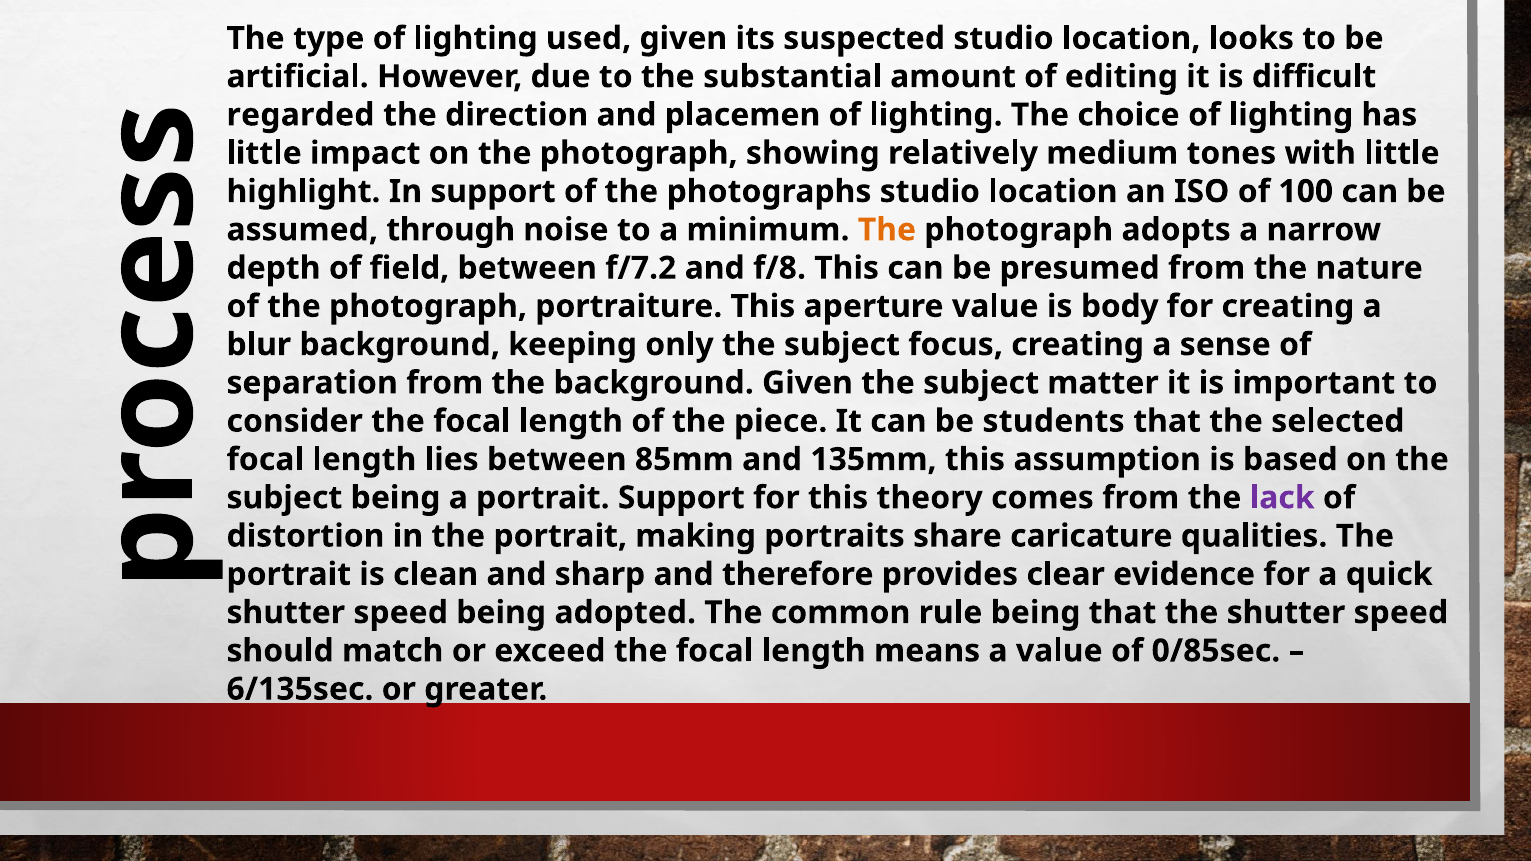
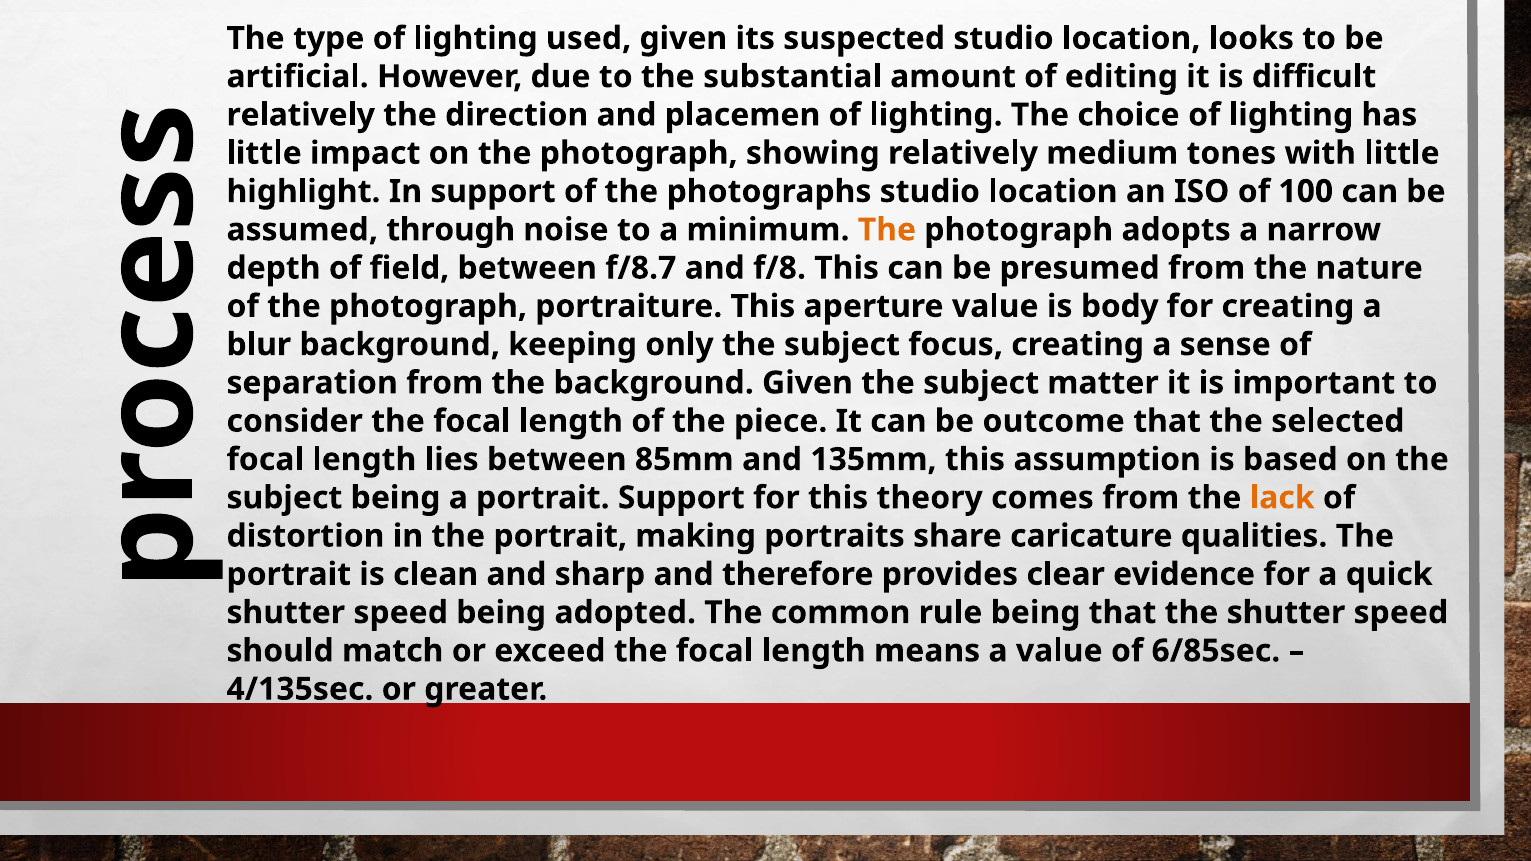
regarded at (301, 115): regarded -> relatively
f/7.2: f/7.2 -> f/8.7
students: students -> outcome
lack colour: purple -> orange
0/85sec: 0/85sec -> 6/85sec
6/135sec: 6/135sec -> 4/135sec
